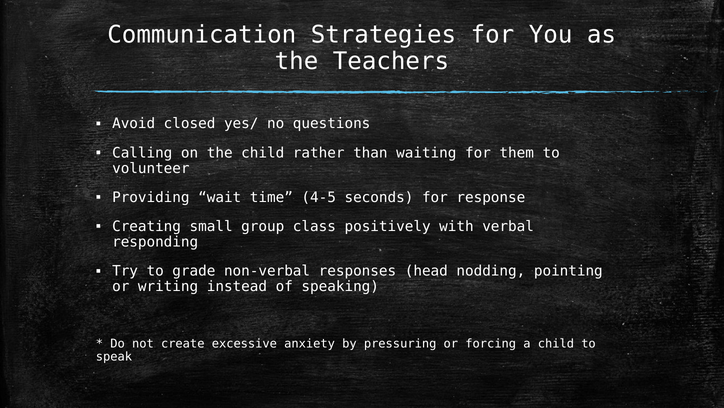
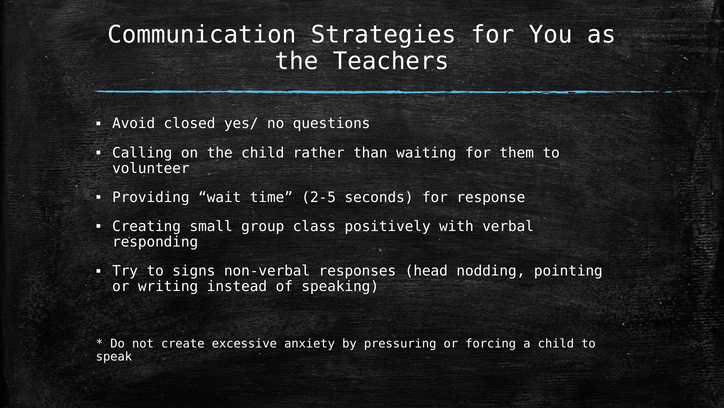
4-5: 4-5 -> 2-5
grade: grade -> signs
